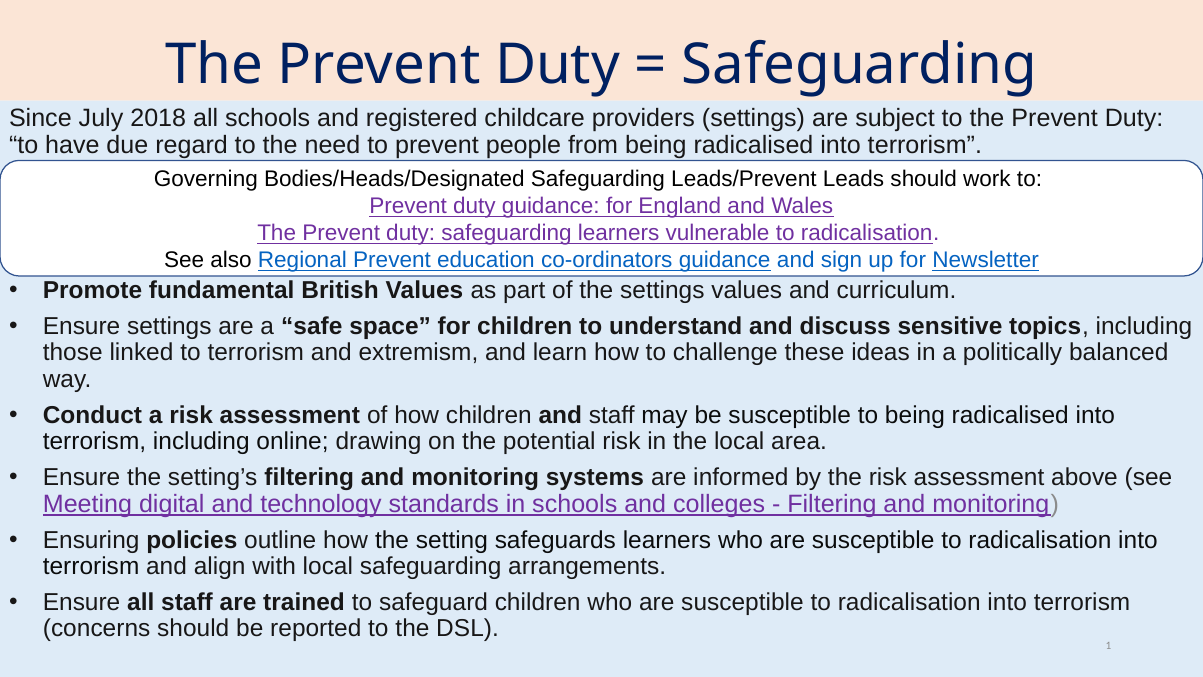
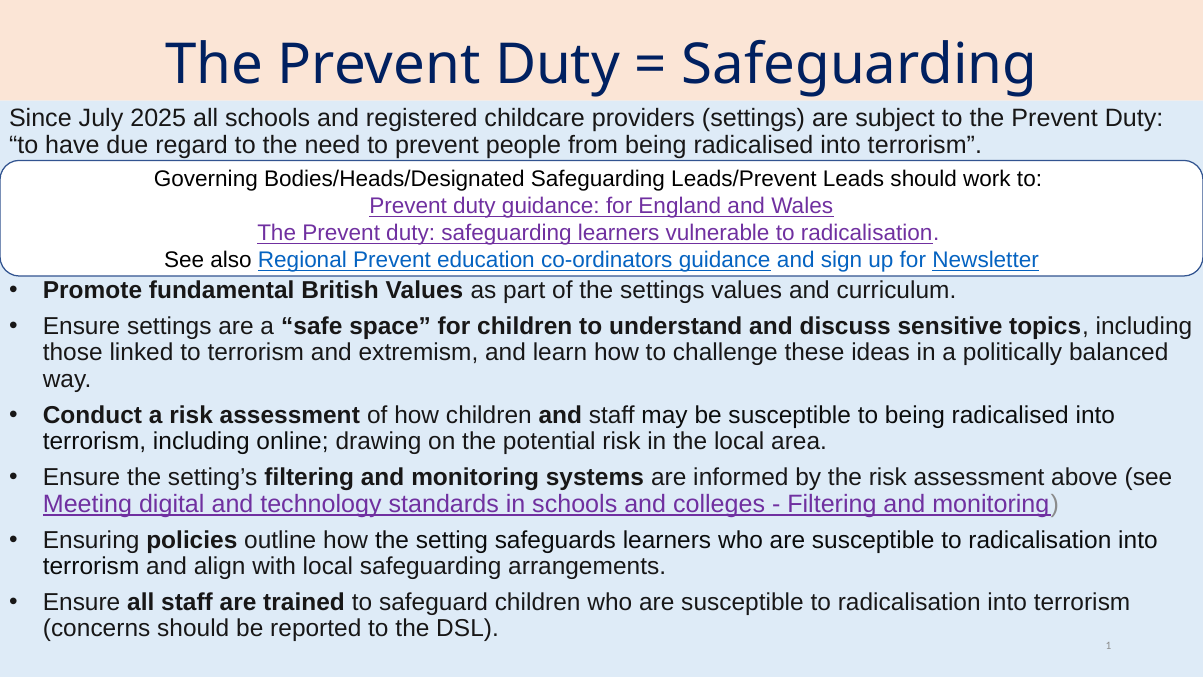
2018: 2018 -> 2025
